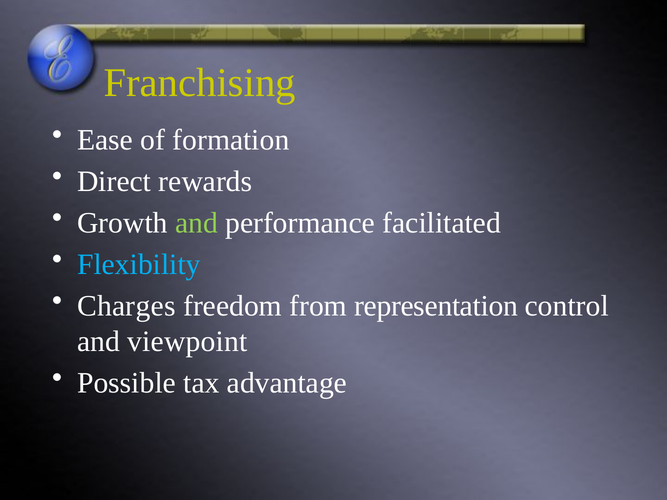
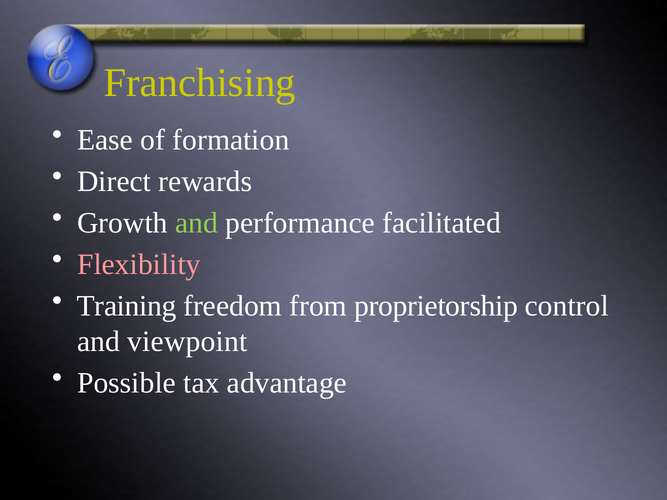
Flexibility colour: light blue -> pink
Charges: Charges -> Training
representation: representation -> proprietorship
